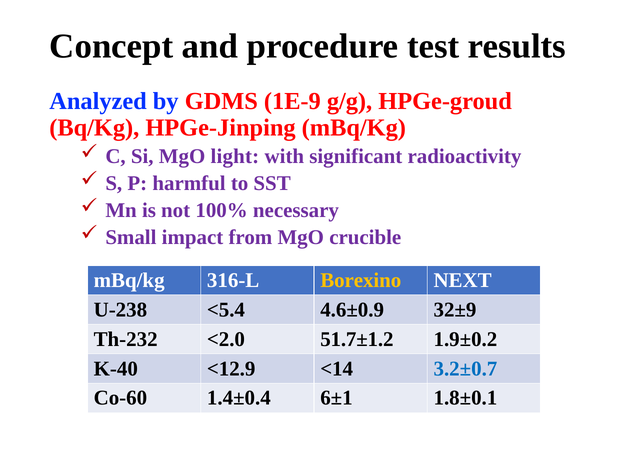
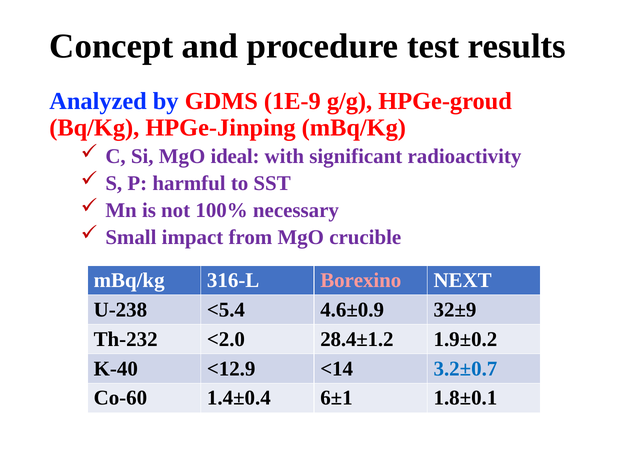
light: light -> ideal
Borexino colour: yellow -> pink
51.7±1.2: 51.7±1.2 -> 28.4±1.2
